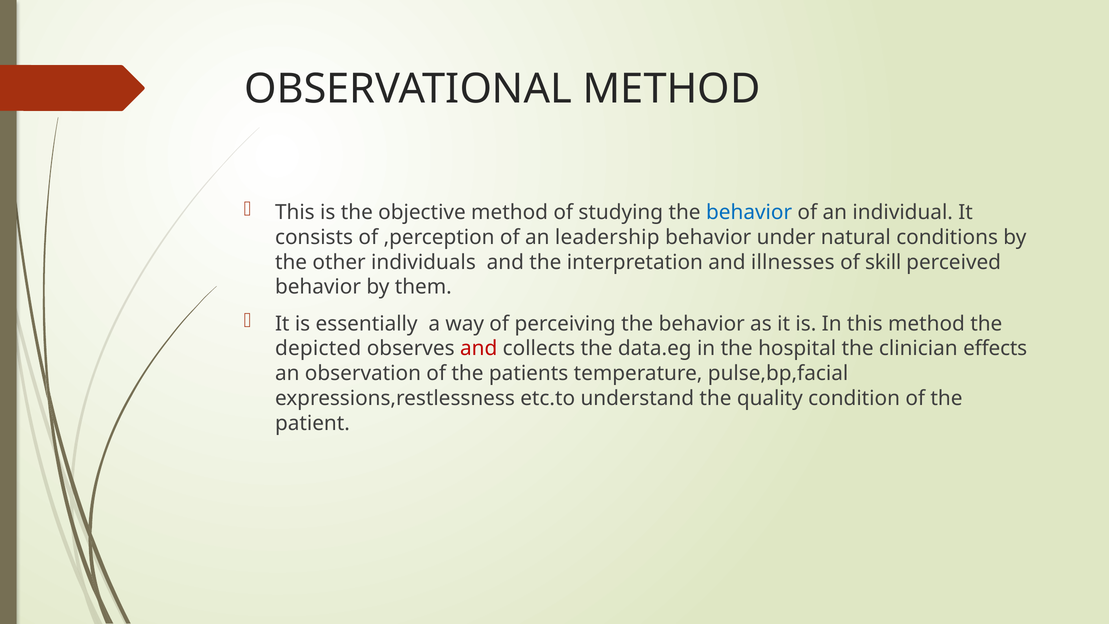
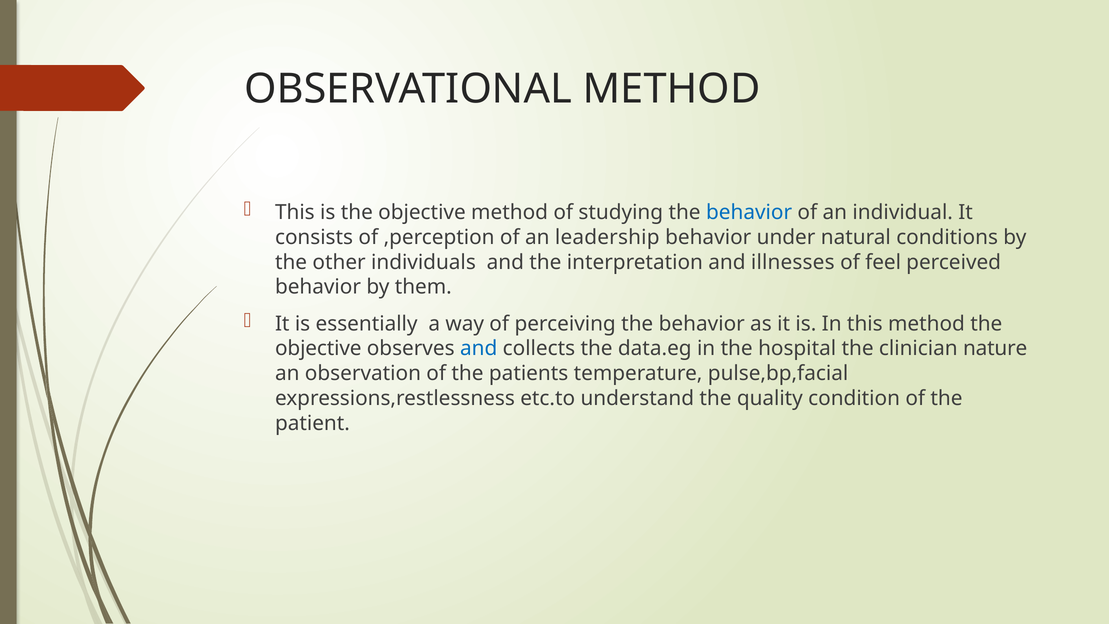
skill: skill -> feel
depicted at (318, 348): depicted -> objective
and at (479, 348) colour: red -> blue
effects: effects -> nature
